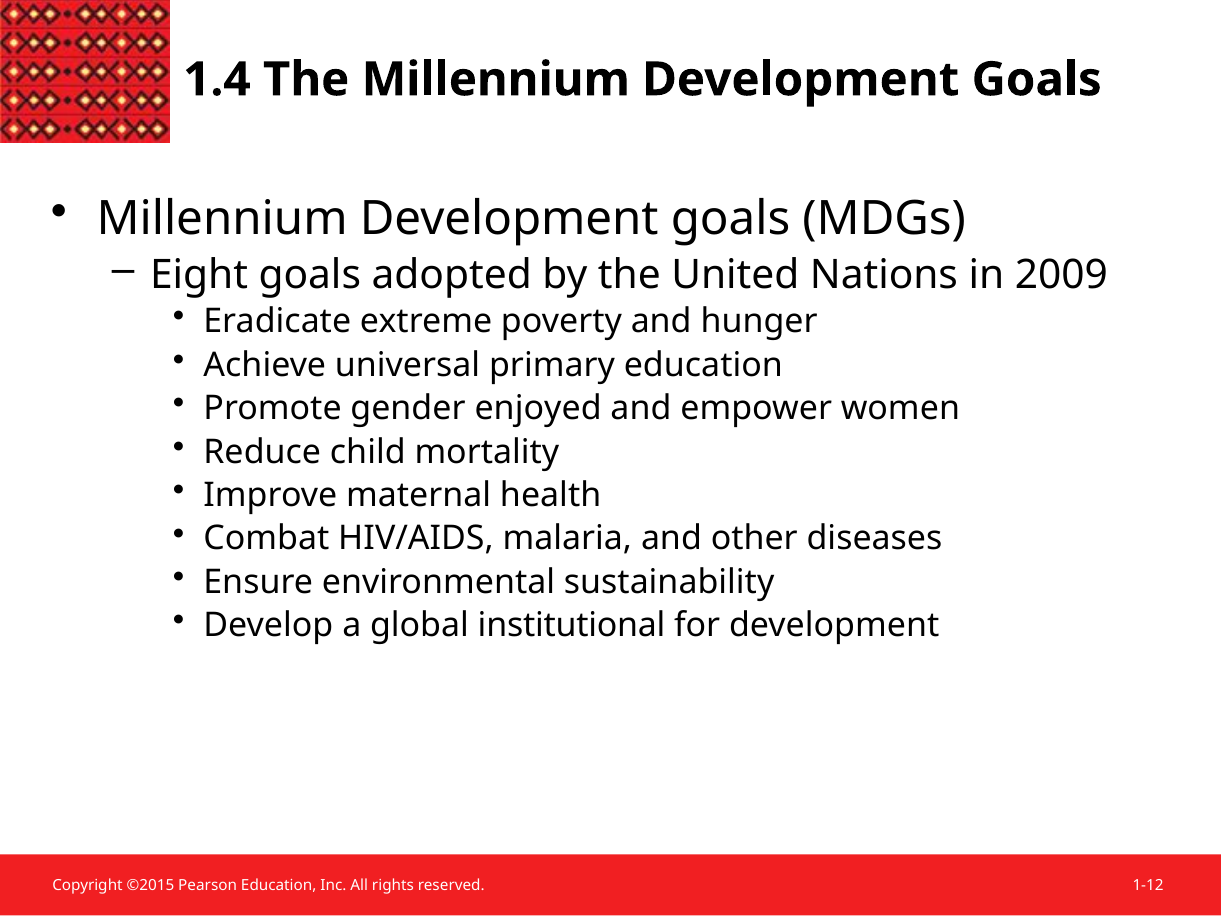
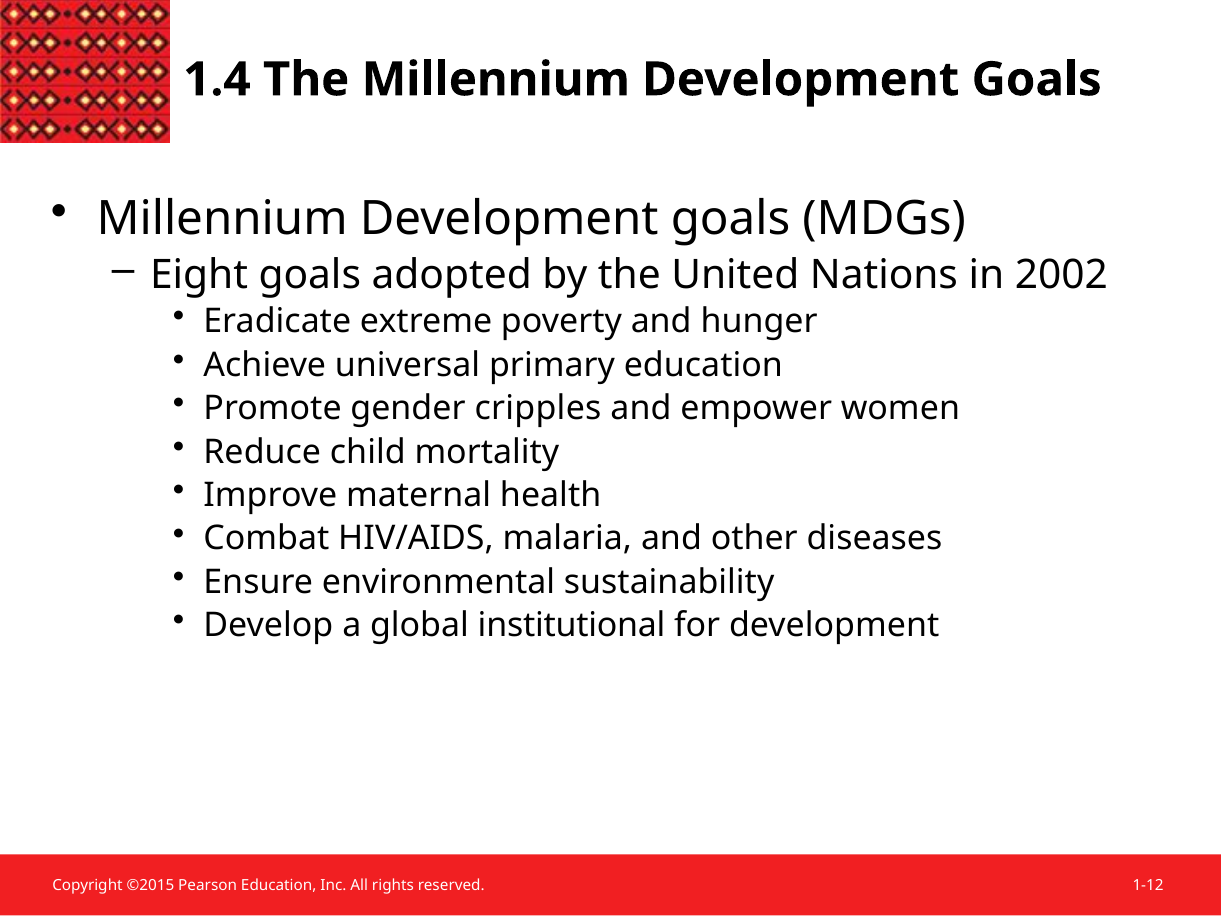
2009: 2009 -> 2002
enjoyed: enjoyed -> cripples
